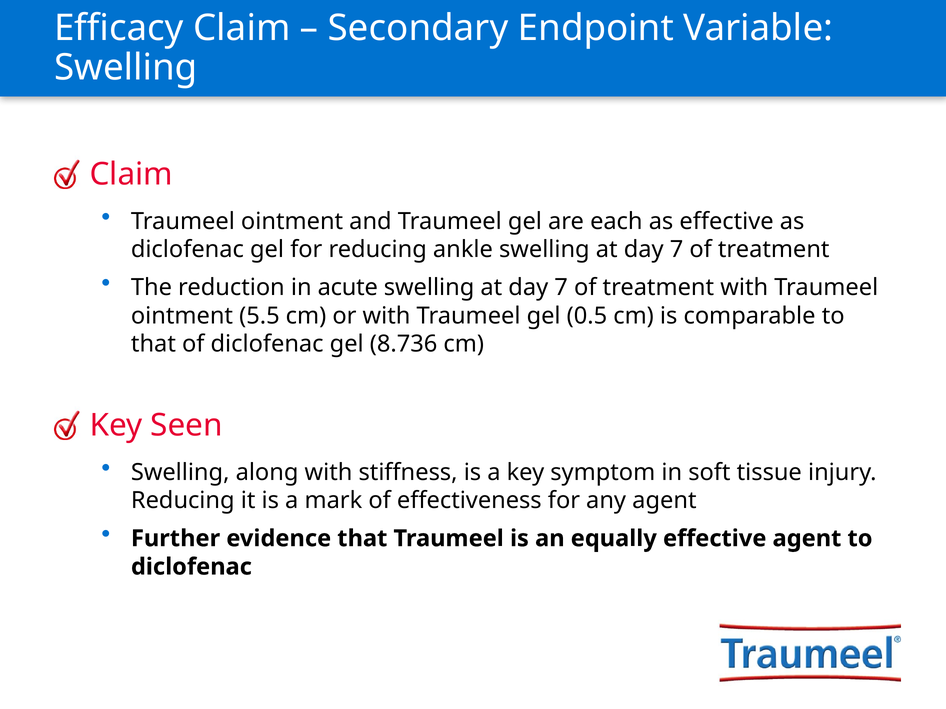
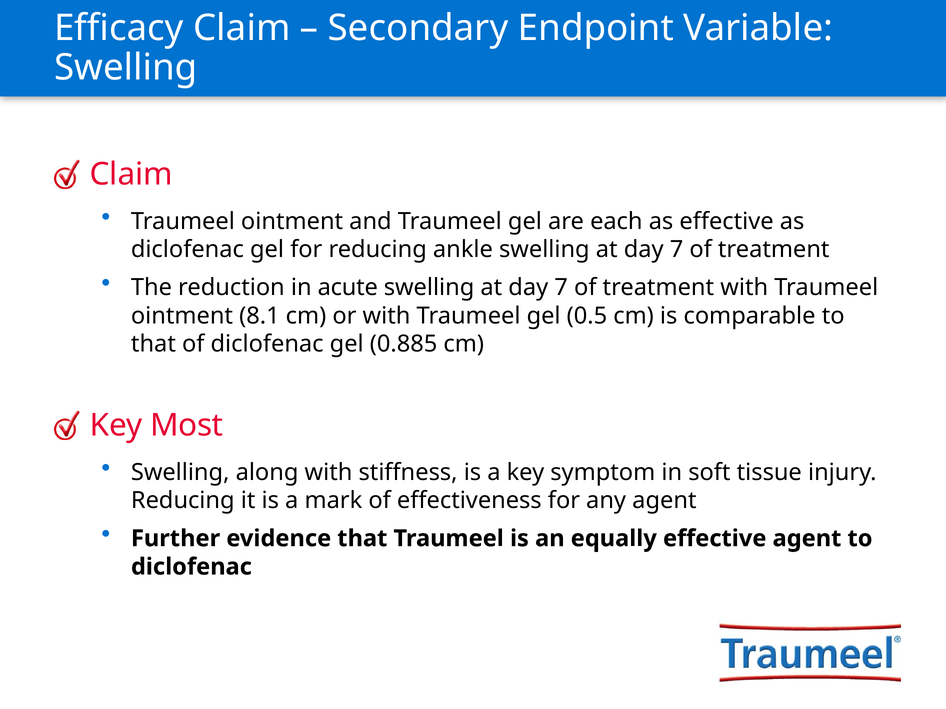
5.5: 5.5 -> 8.1
8.736: 8.736 -> 0.885
Seen: Seen -> Most
